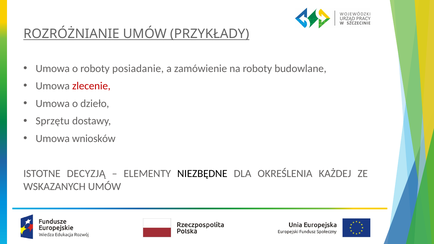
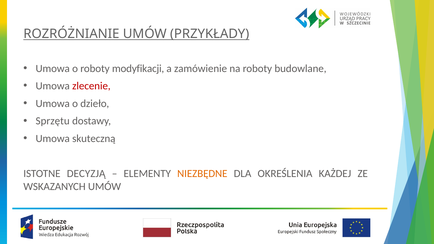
posiadanie: posiadanie -> modyfikacji
wniosków: wniosków -> skuteczną
NIEZBĘDNE colour: black -> orange
